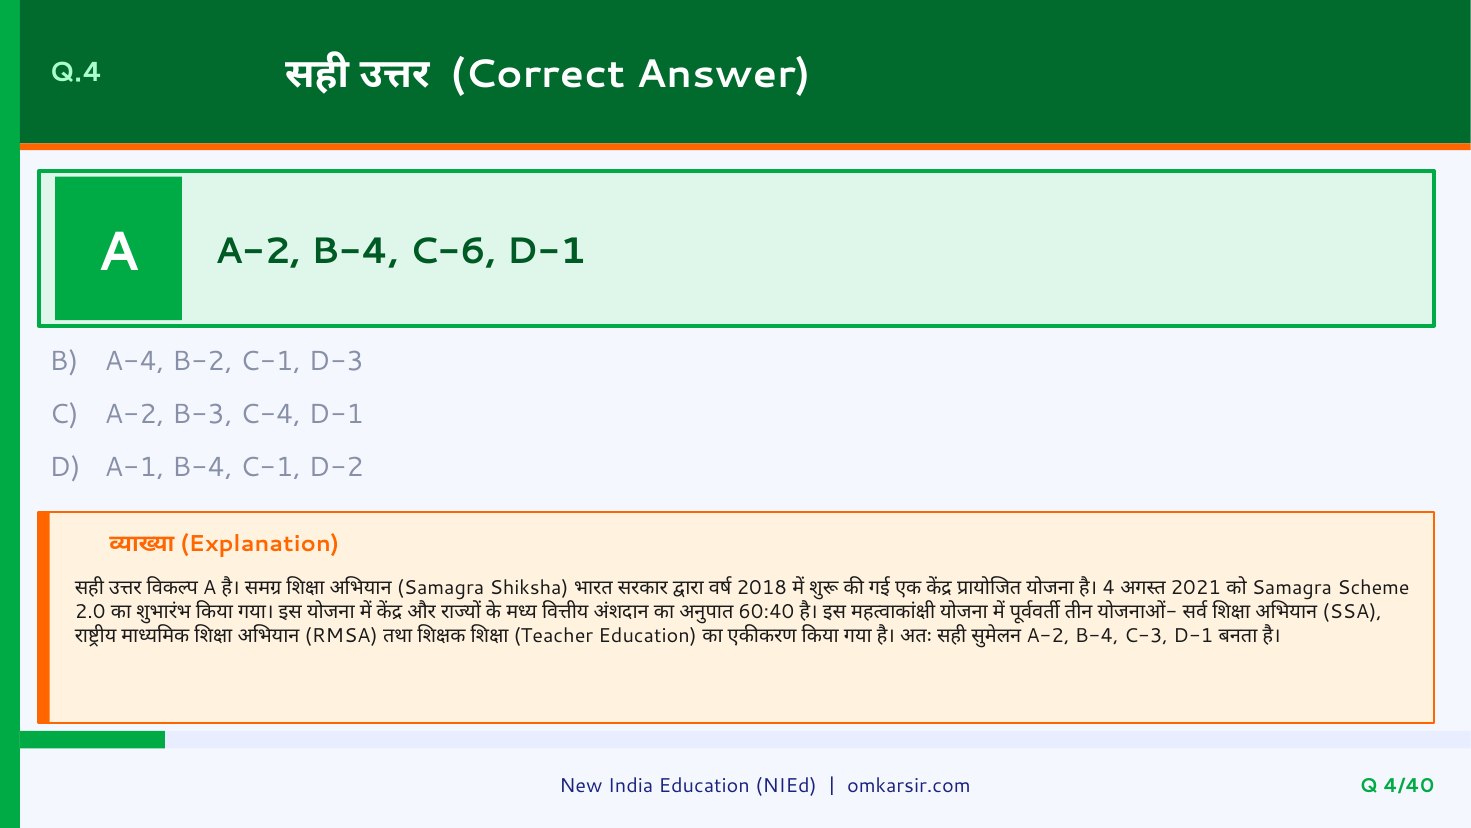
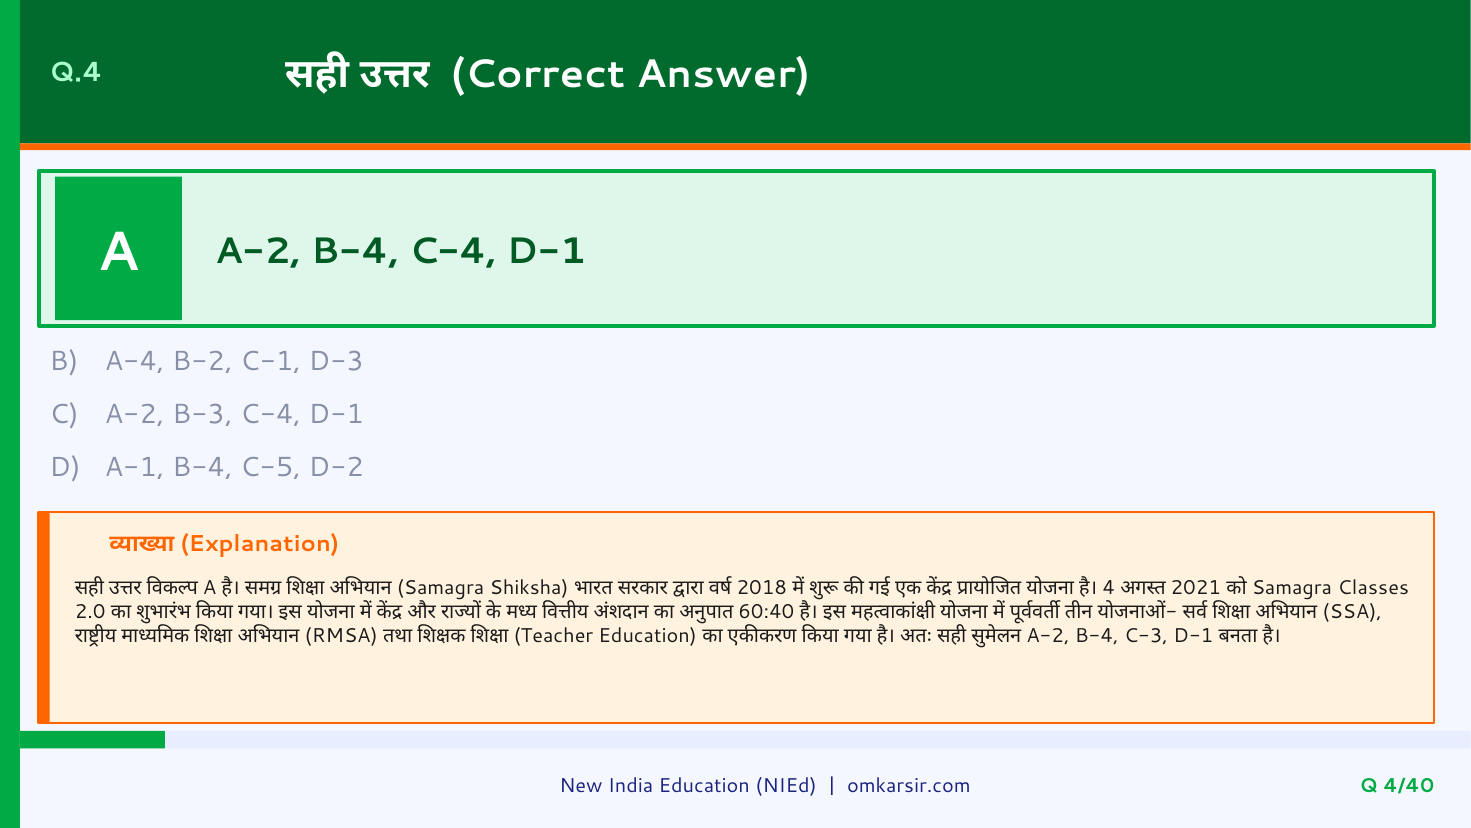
B-4 C-6: C-6 -> C-4
B-4 C-1: C-1 -> C-5
Scheme: Scheme -> Classes
